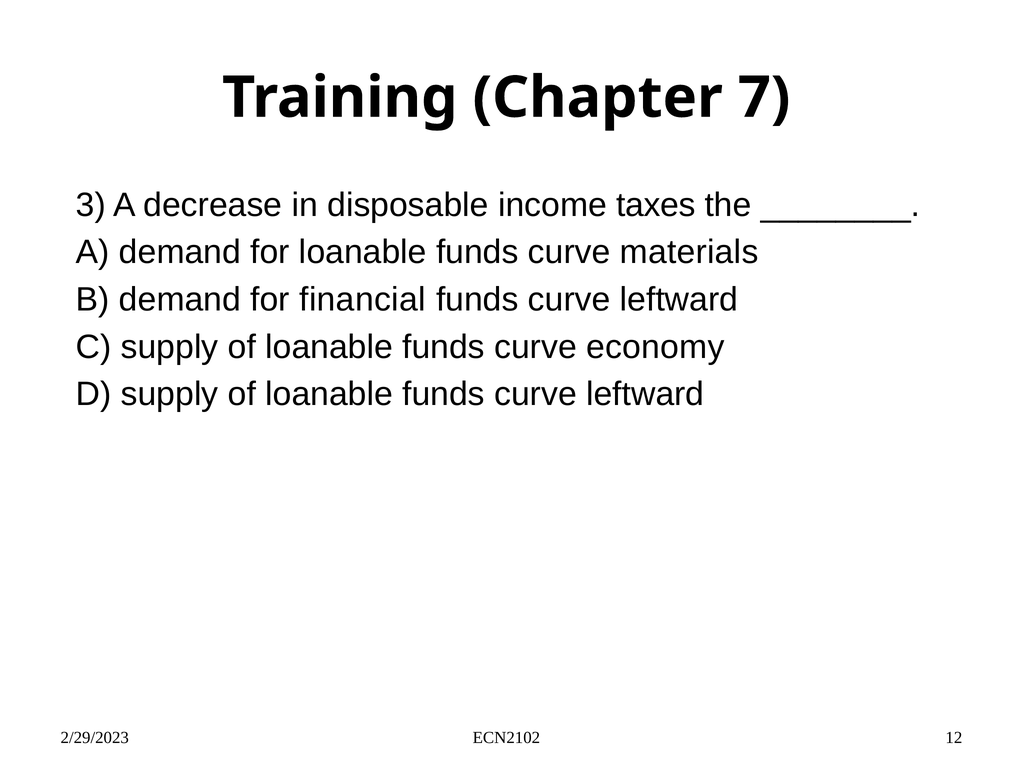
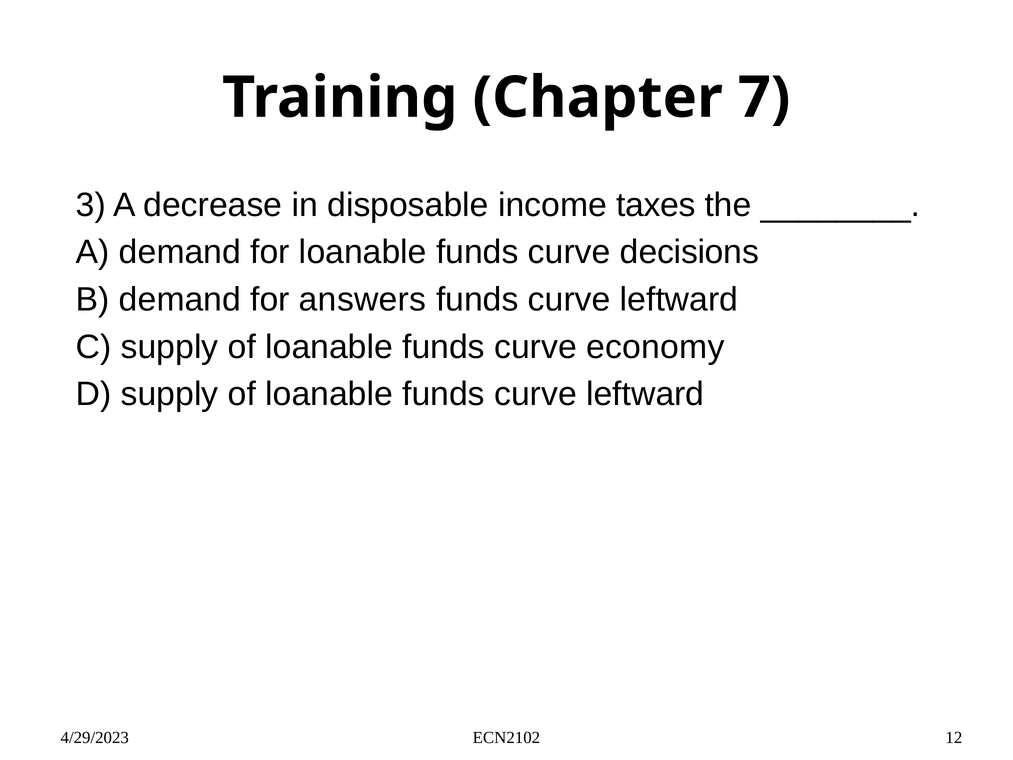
materials: materials -> decisions
financial: financial -> answers
2/29/2023: 2/29/2023 -> 4/29/2023
